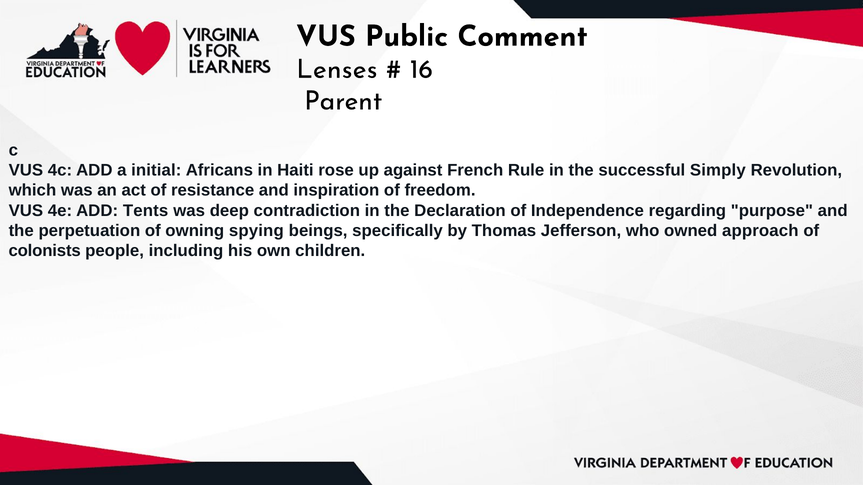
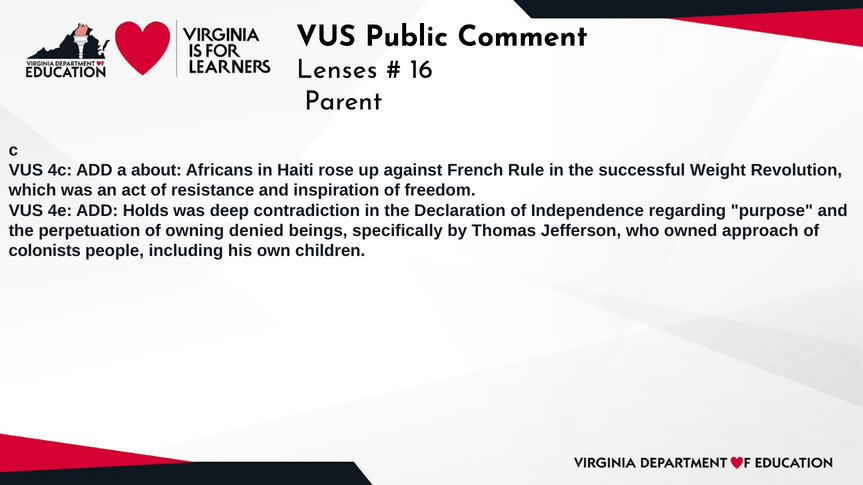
initial: initial -> about
Simply: Simply -> Weight
Tents: Tents -> Holds
spying: spying -> denied
